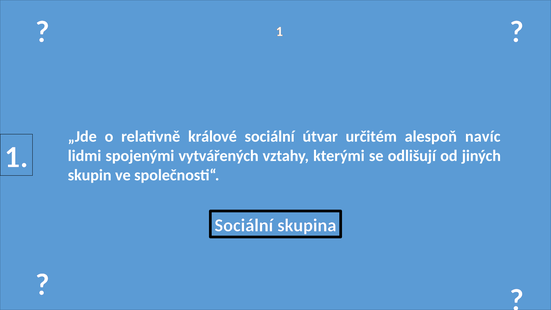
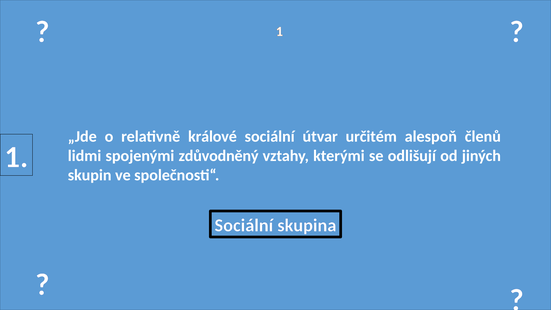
navíc: navíc -> členů
vytvářených: vytvářených -> zdůvodněný
